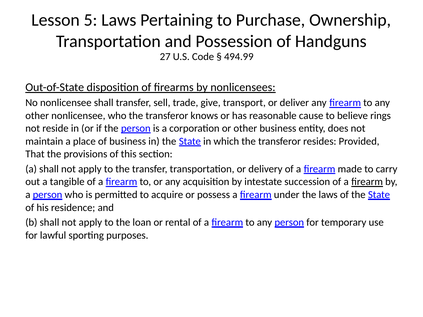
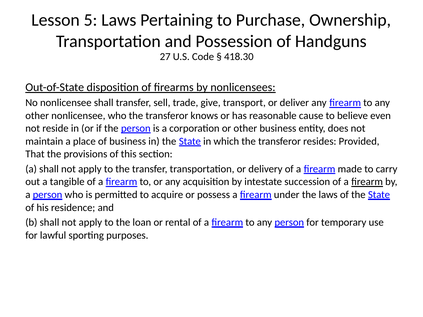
494.99: 494.99 -> 418.30
rings: rings -> even
